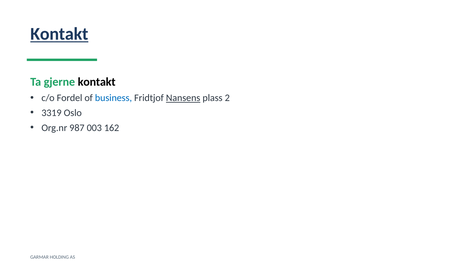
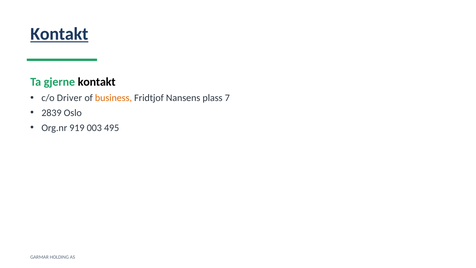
Fordel: Fordel -> Driver
business colour: blue -> orange
Nansens underline: present -> none
2: 2 -> 7
3319: 3319 -> 2839
987: 987 -> 919
162: 162 -> 495
